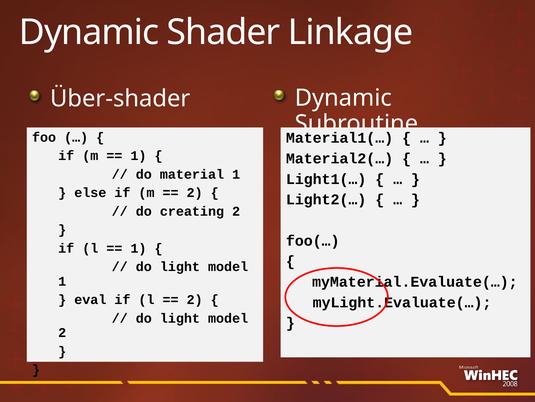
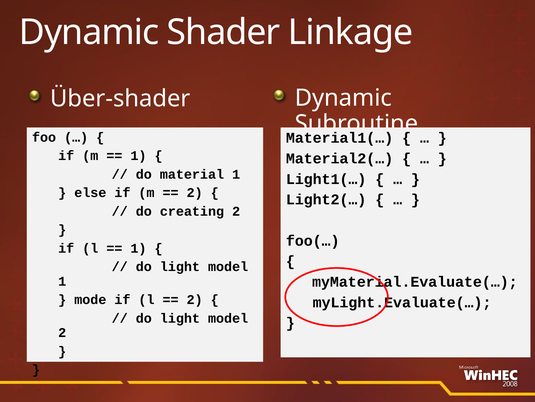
eval: eval -> mode
